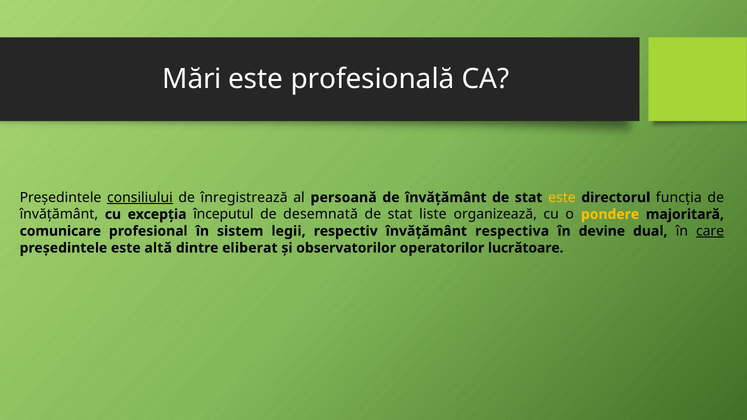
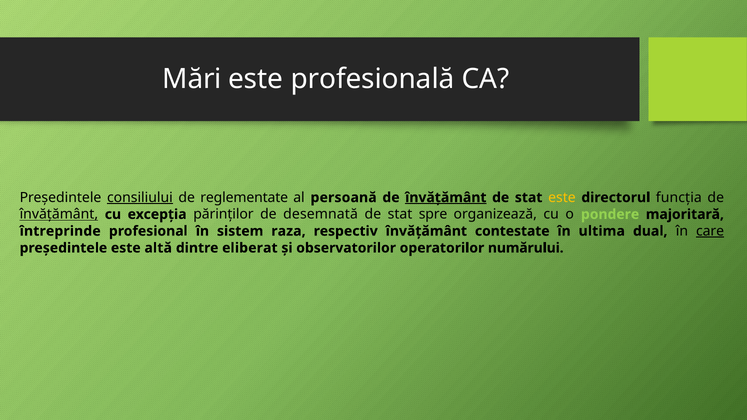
înregistrează: înregistrează -> reglementate
învățământ at (446, 198) underline: none -> present
învățământ at (59, 214) underline: none -> present
începutul: începutul -> părinților
liste: liste -> spre
pondere colour: yellow -> light green
comunicare: comunicare -> întreprinde
legii: legii -> raza
respectiva: respectiva -> contestate
devine: devine -> ultima
lucrătoare: lucrătoare -> numărului
